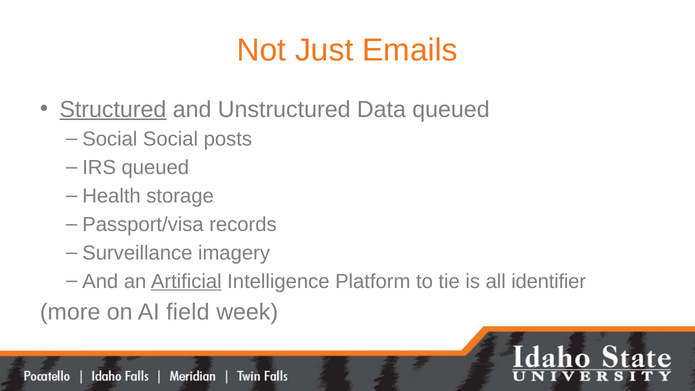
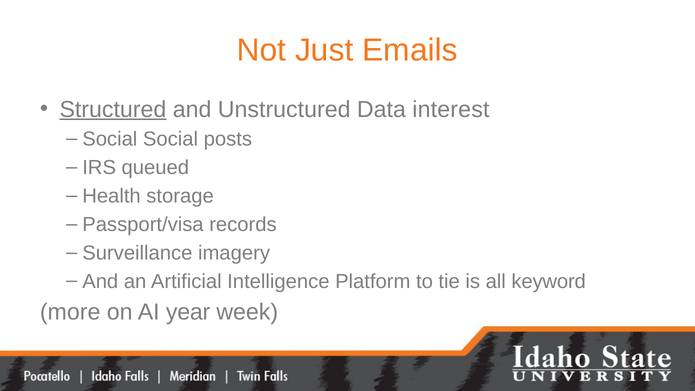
Data queued: queued -> interest
Artificial underline: present -> none
identifier: identifier -> keyword
field: field -> year
